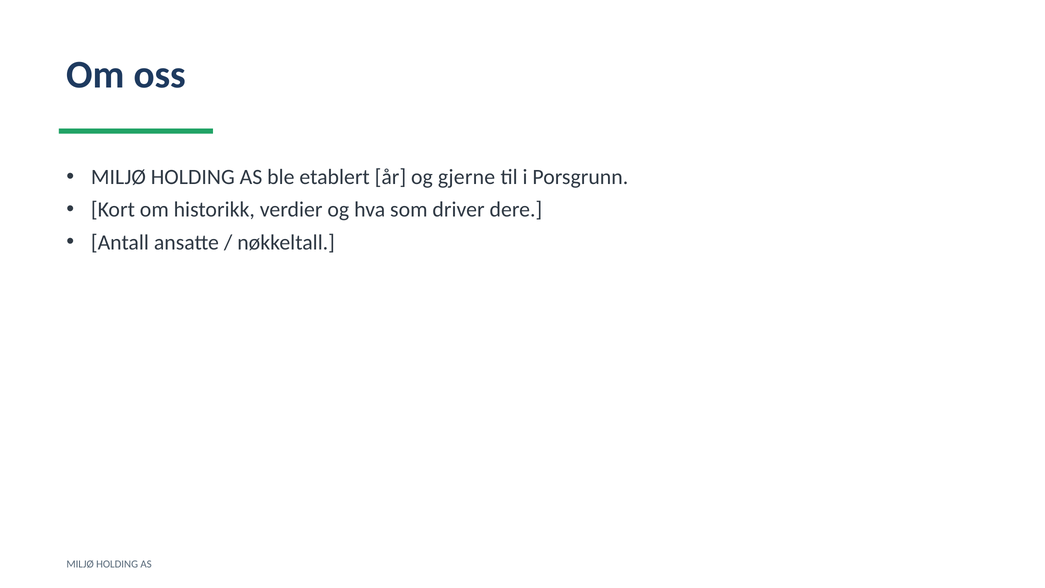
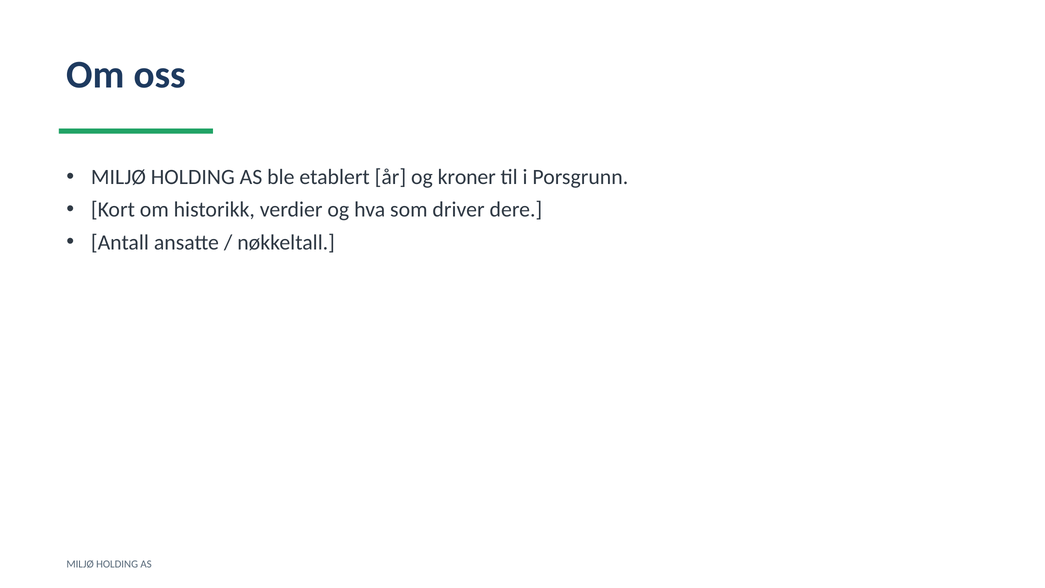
gjerne: gjerne -> kroner
